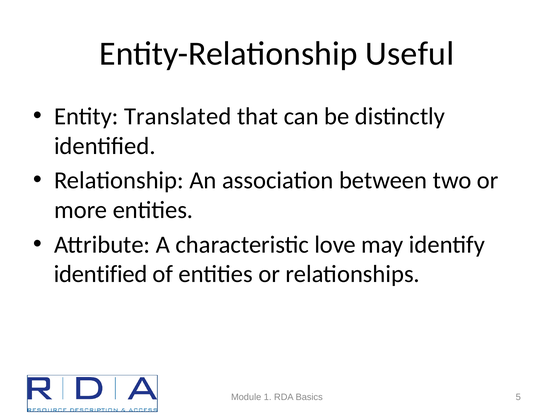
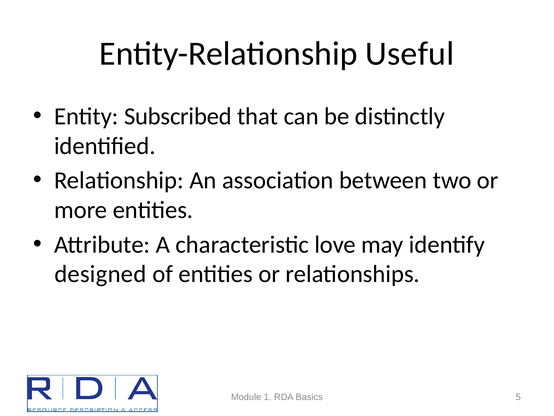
Translated: Translated -> Subscribed
identified at (101, 274): identified -> designed
